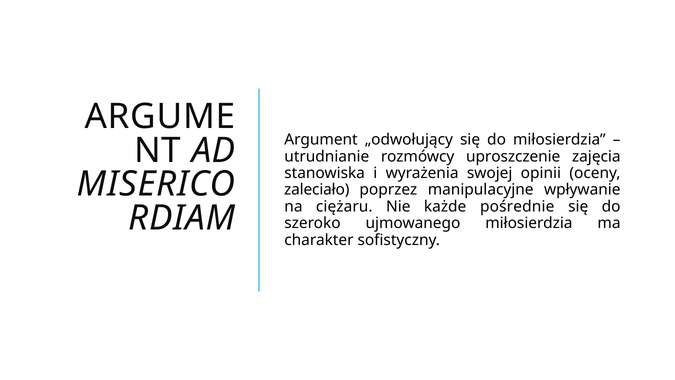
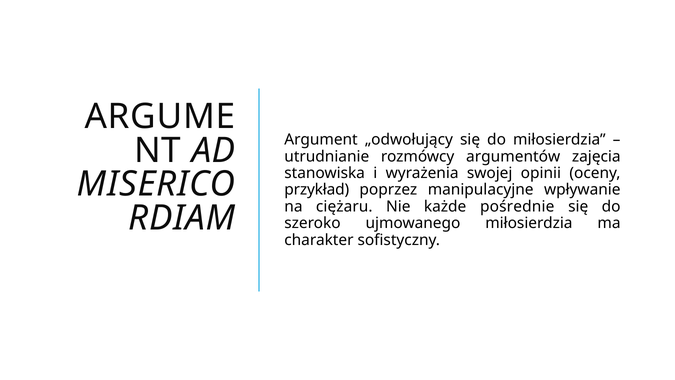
uproszczenie: uproszczenie -> argumentów
zaleciało: zaleciało -> przykład
